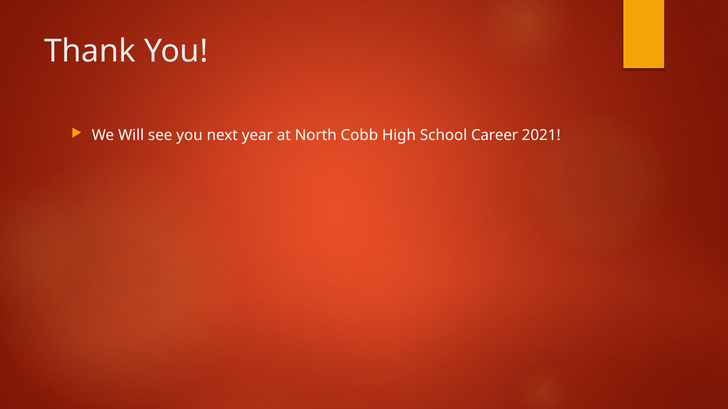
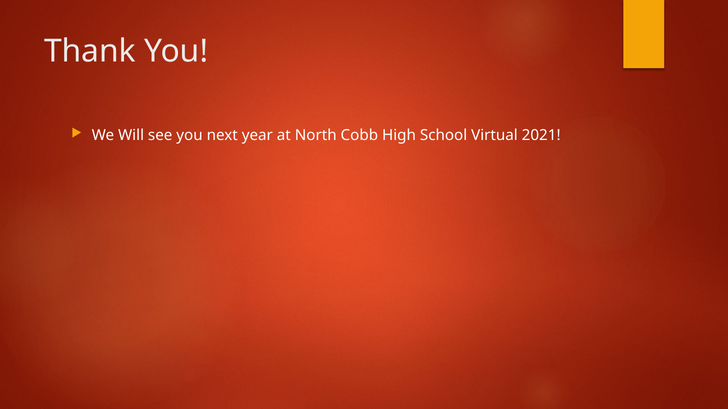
Career: Career -> Virtual
